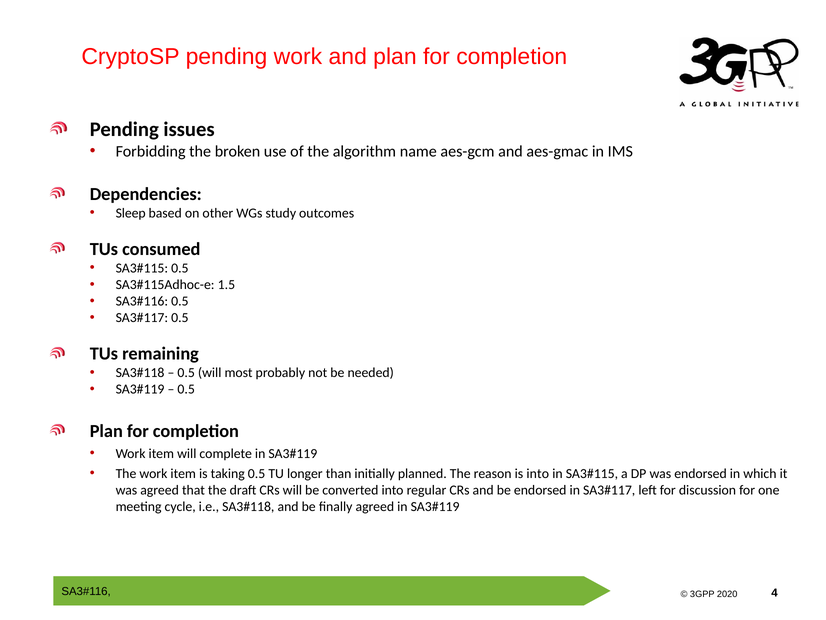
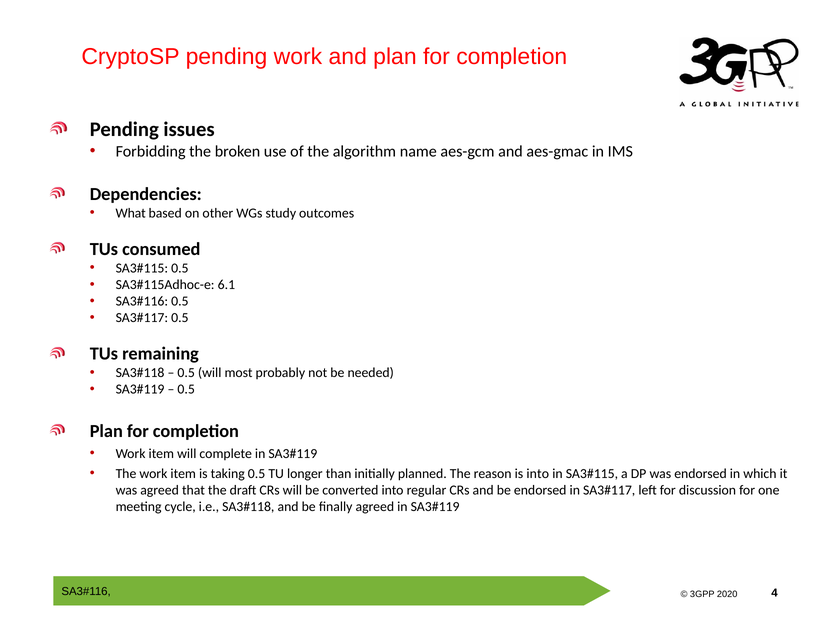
Sleep: Sleep -> What
1.5: 1.5 -> 6.1
